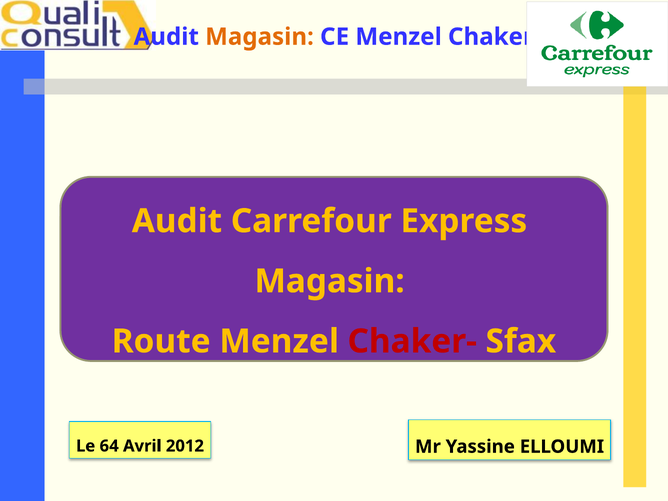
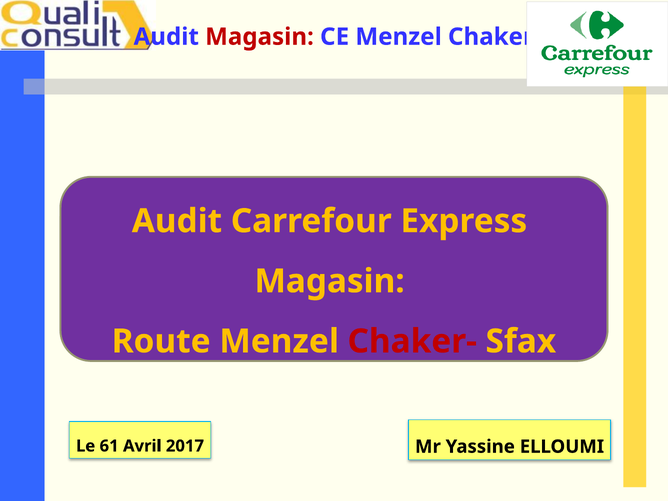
Magasin at (259, 37) colour: orange -> red
64: 64 -> 61
2012: 2012 -> 2017
